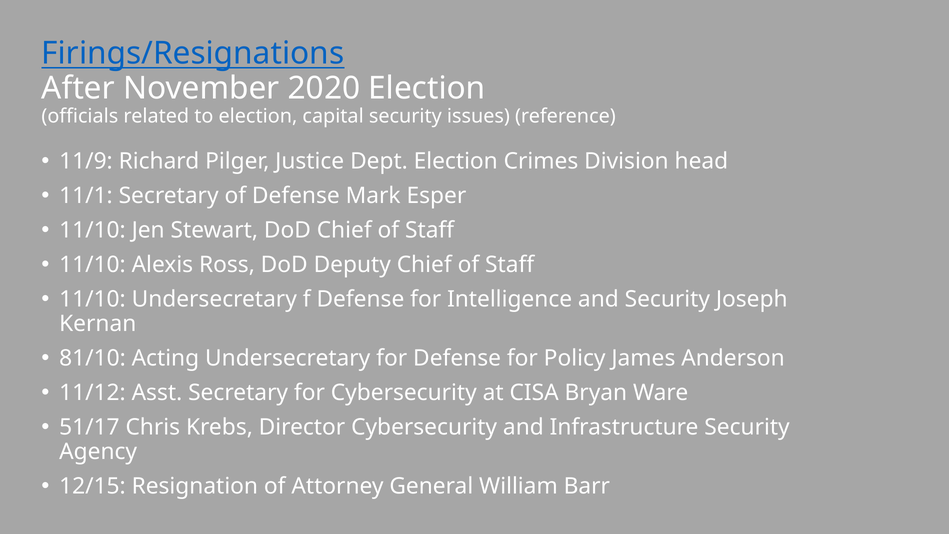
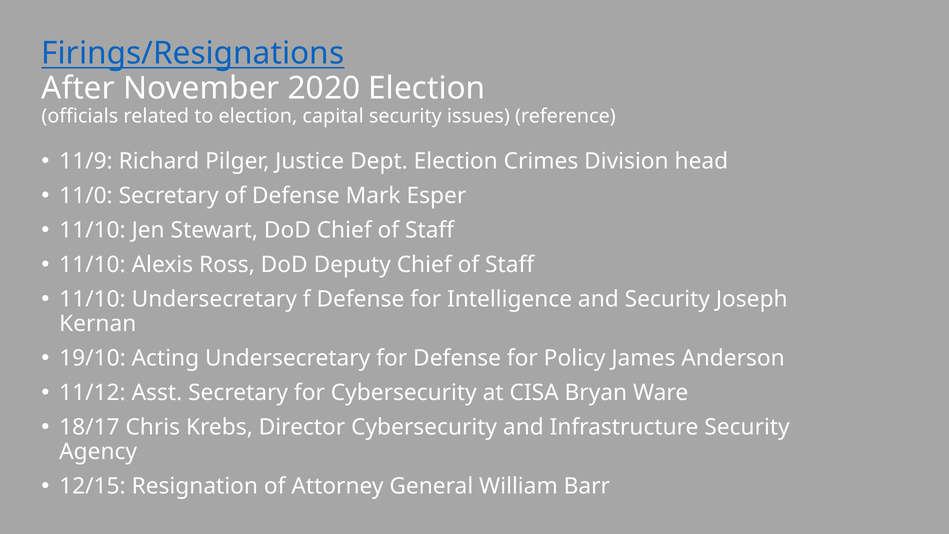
11/1: 11/1 -> 11/0
81/10: 81/10 -> 19/10
51/17: 51/17 -> 18/17
